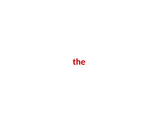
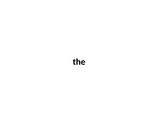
the at (79, 62) colour: red -> black
